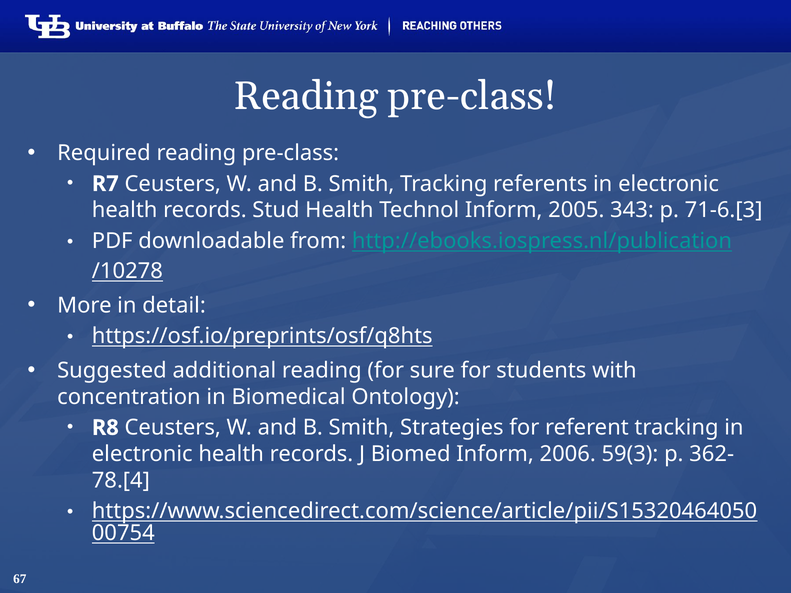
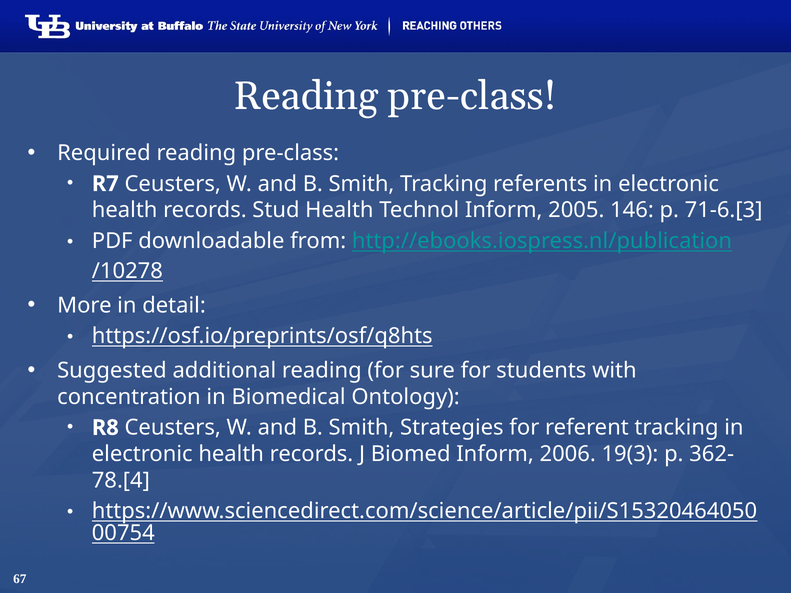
343: 343 -> 146
59(3: 59(3 -> 19(3
